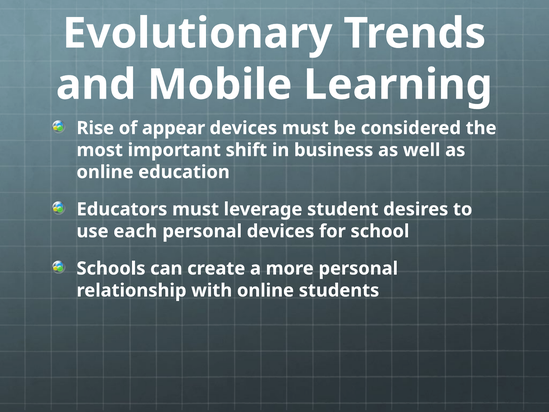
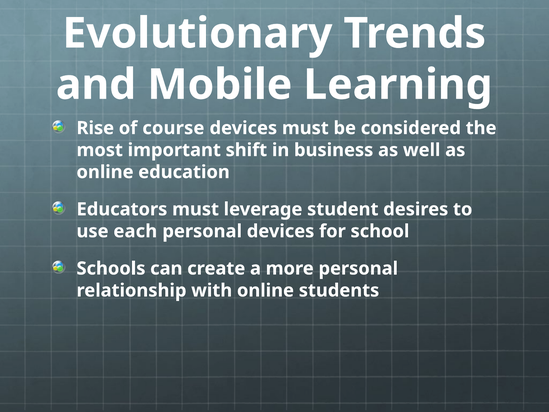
appear: appear -> course
